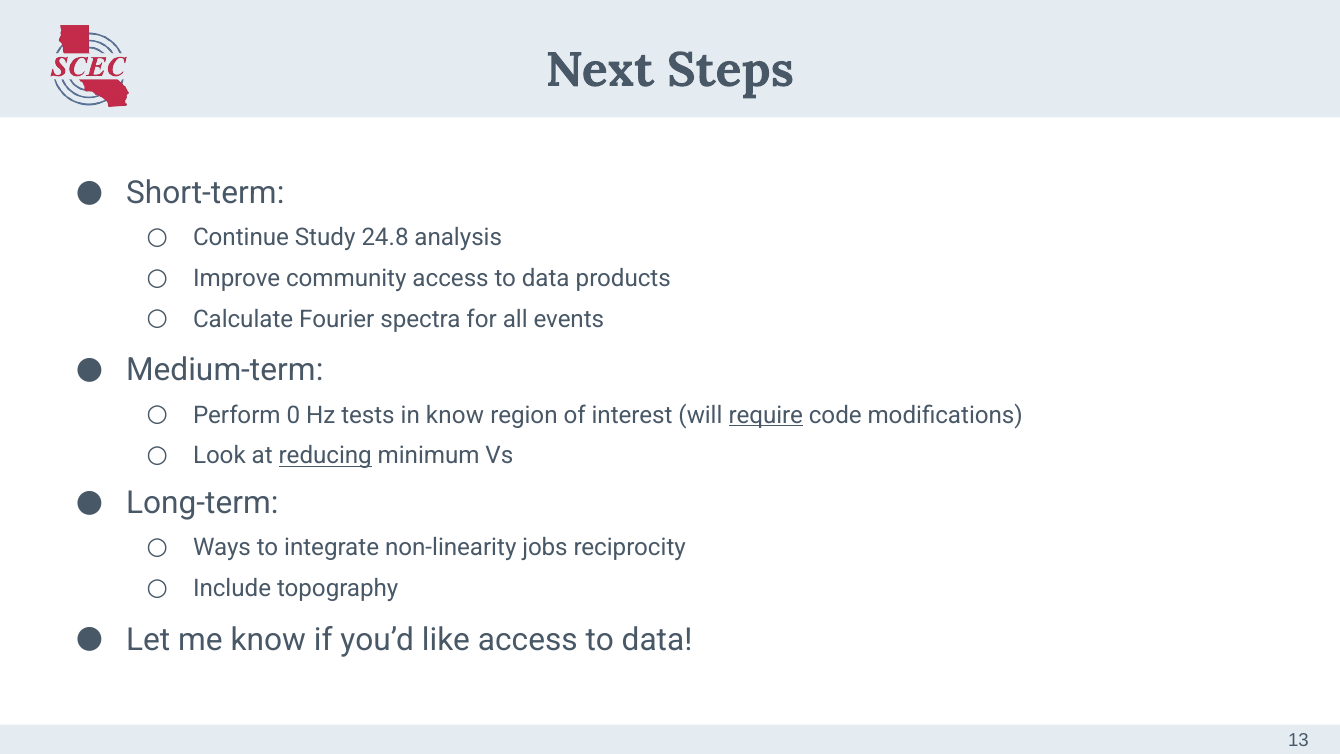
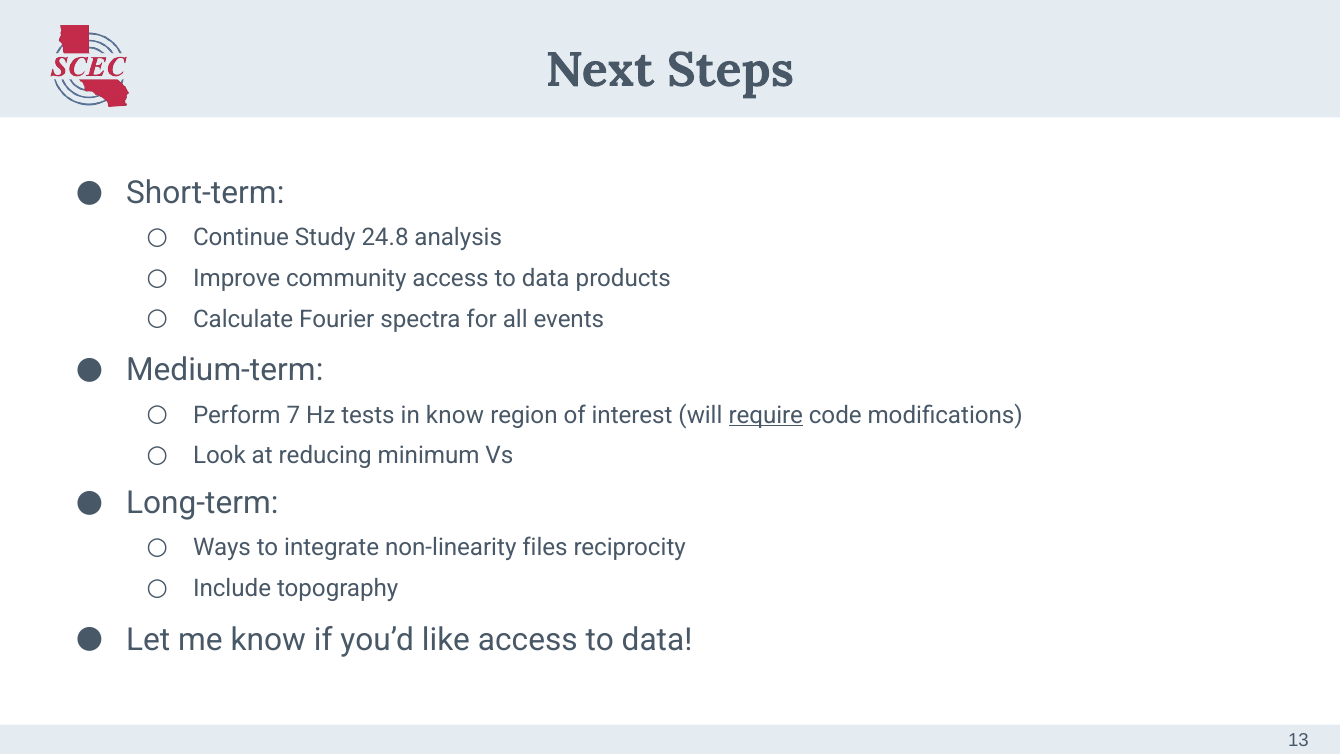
0: 0 -> 7
reducing underline: present -> none
jobs: jobs -> files
